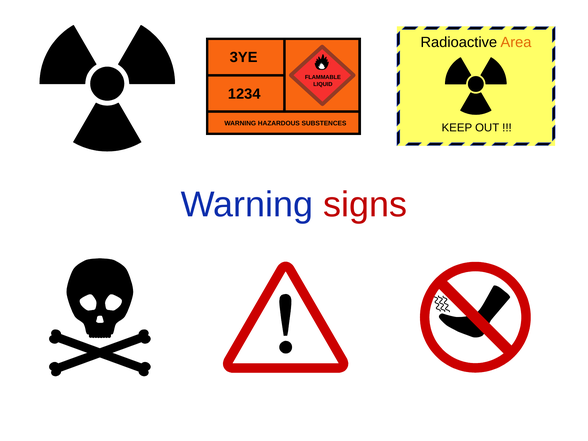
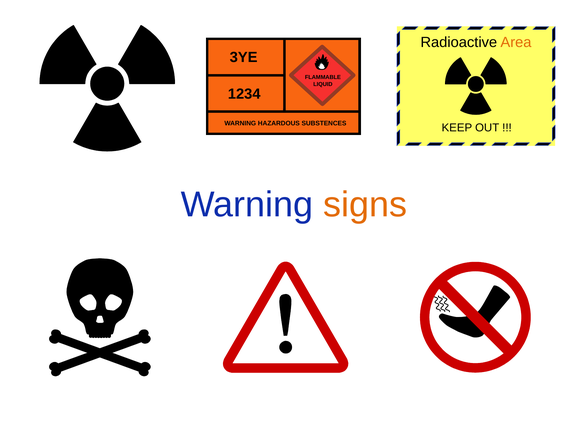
signs colour: red -> orange
